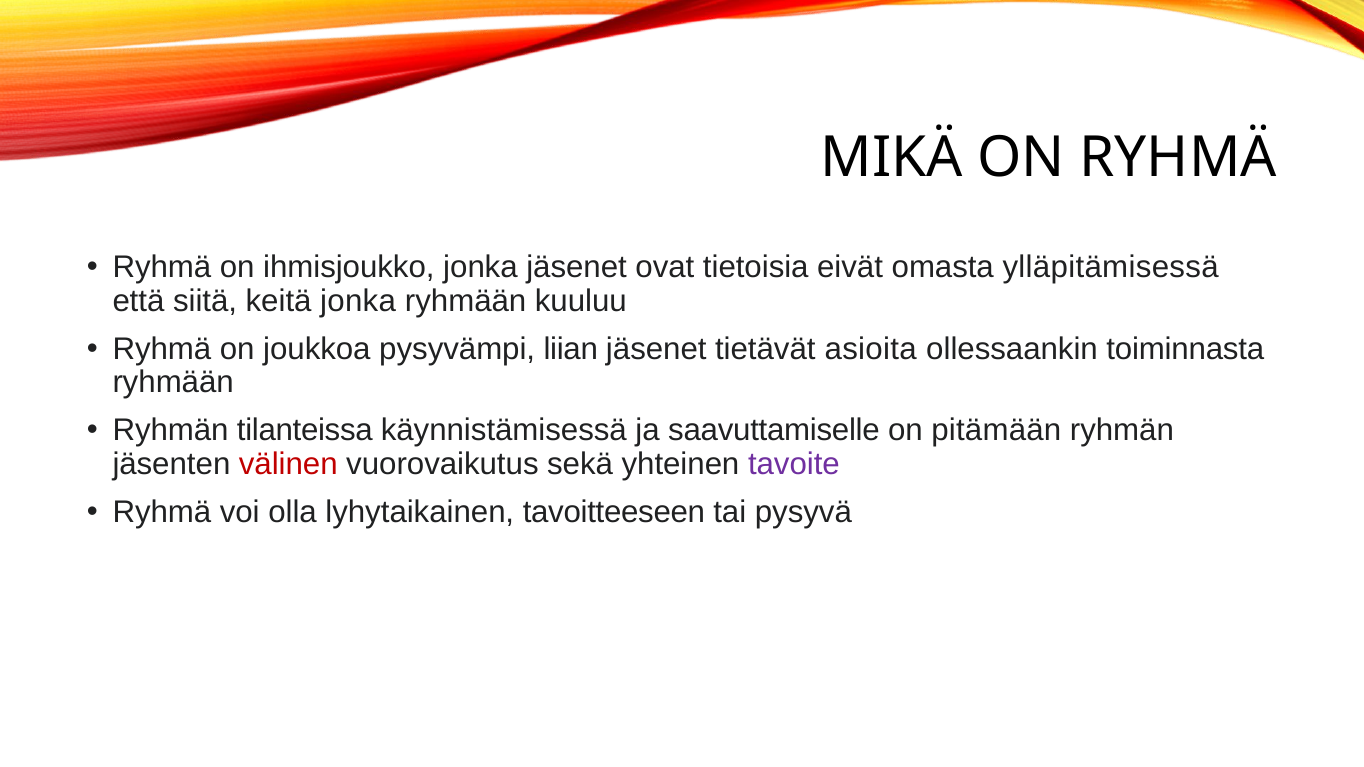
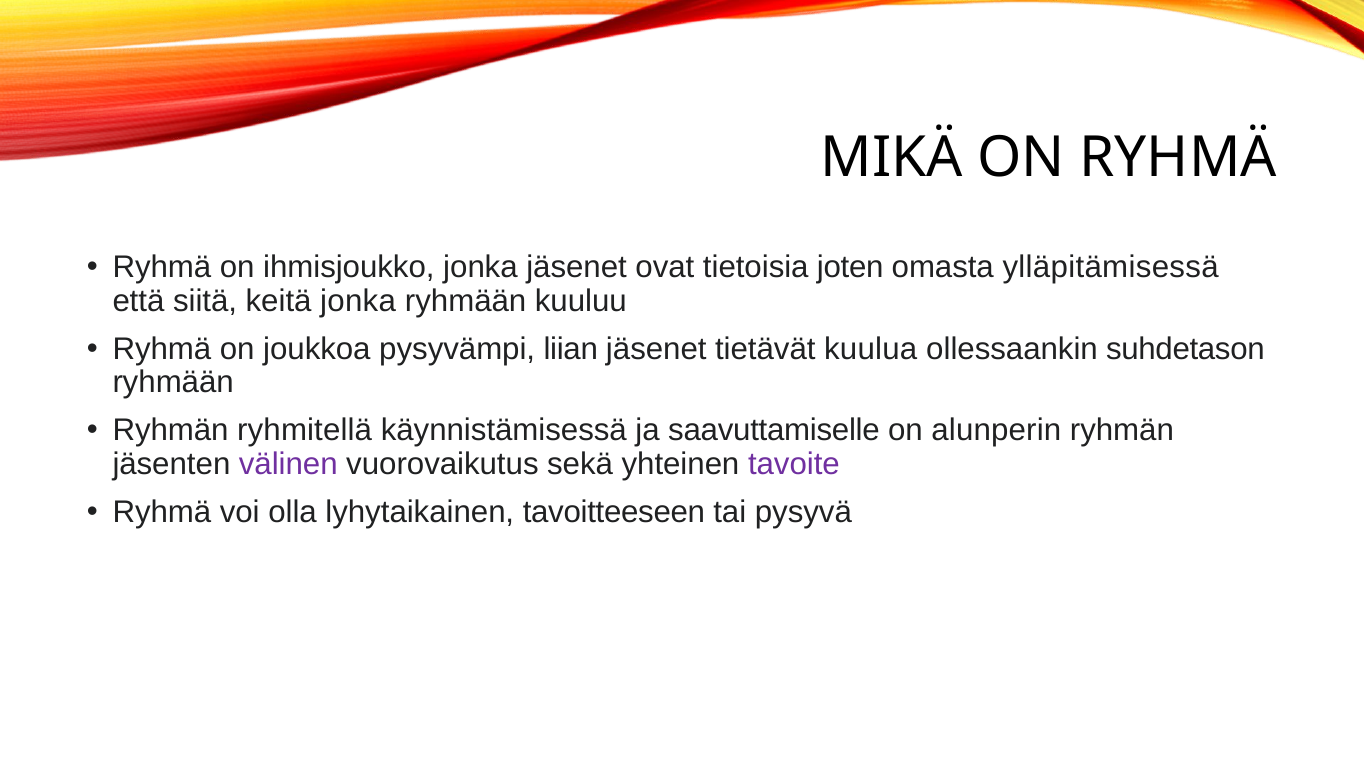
eivät: eivät -> joten
asioita: asioita -> kuulua
toiminnasta: toiminnasta -> suhdetason
tilanteissa: tilanteissa -> ryhmitellä
pitämään: pitämään -> alunperin
välinen colour: red -> purple
